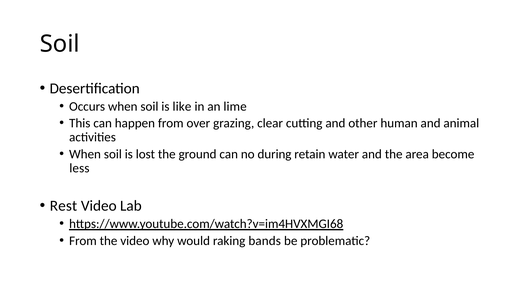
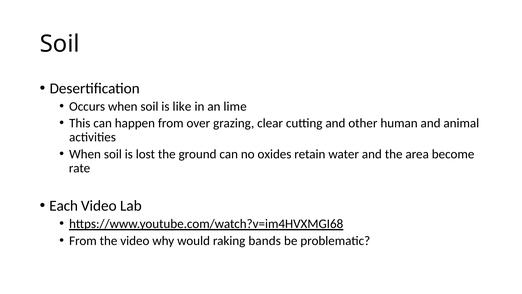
during: during -> oxides
less: less -> rate
Rest: Rest -> Each
